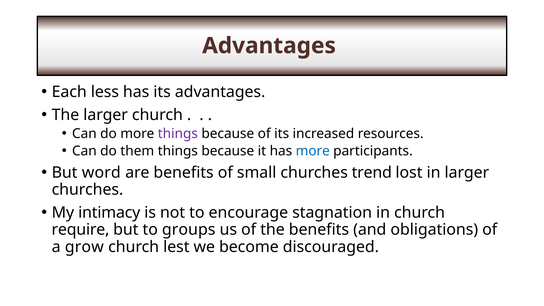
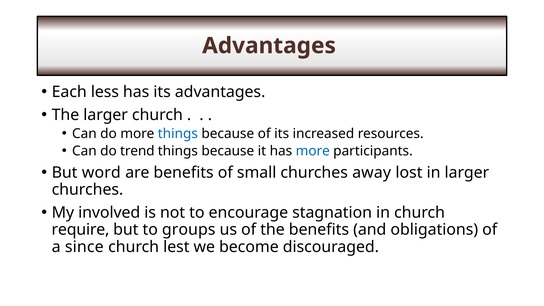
things at (178, 134) colour: purple -> blue
them: them -> trend
trend: trend -> away
intimacy: intimacy -> involved
grow: grow -> since
